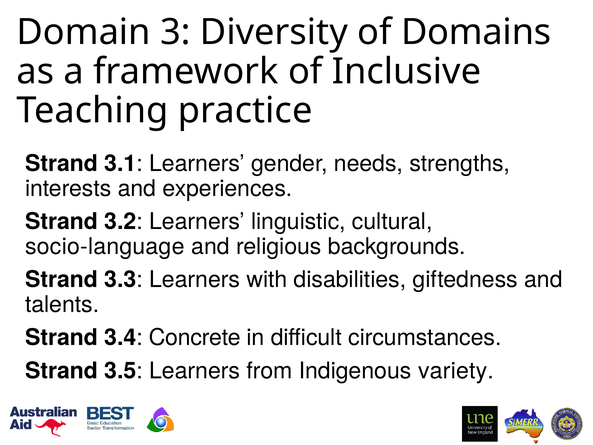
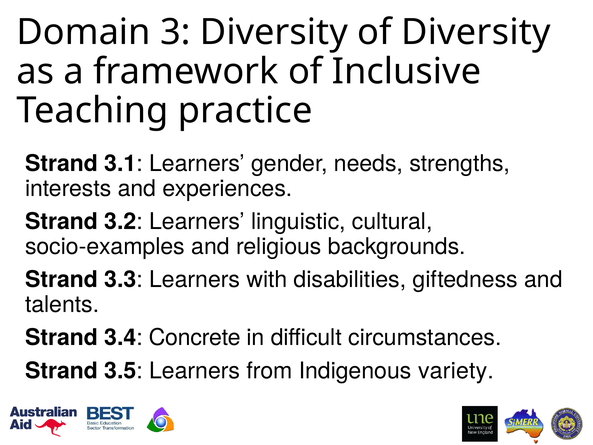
of Domains: Domains -> Diversity
socio-language: socio-language -> socio-examples
